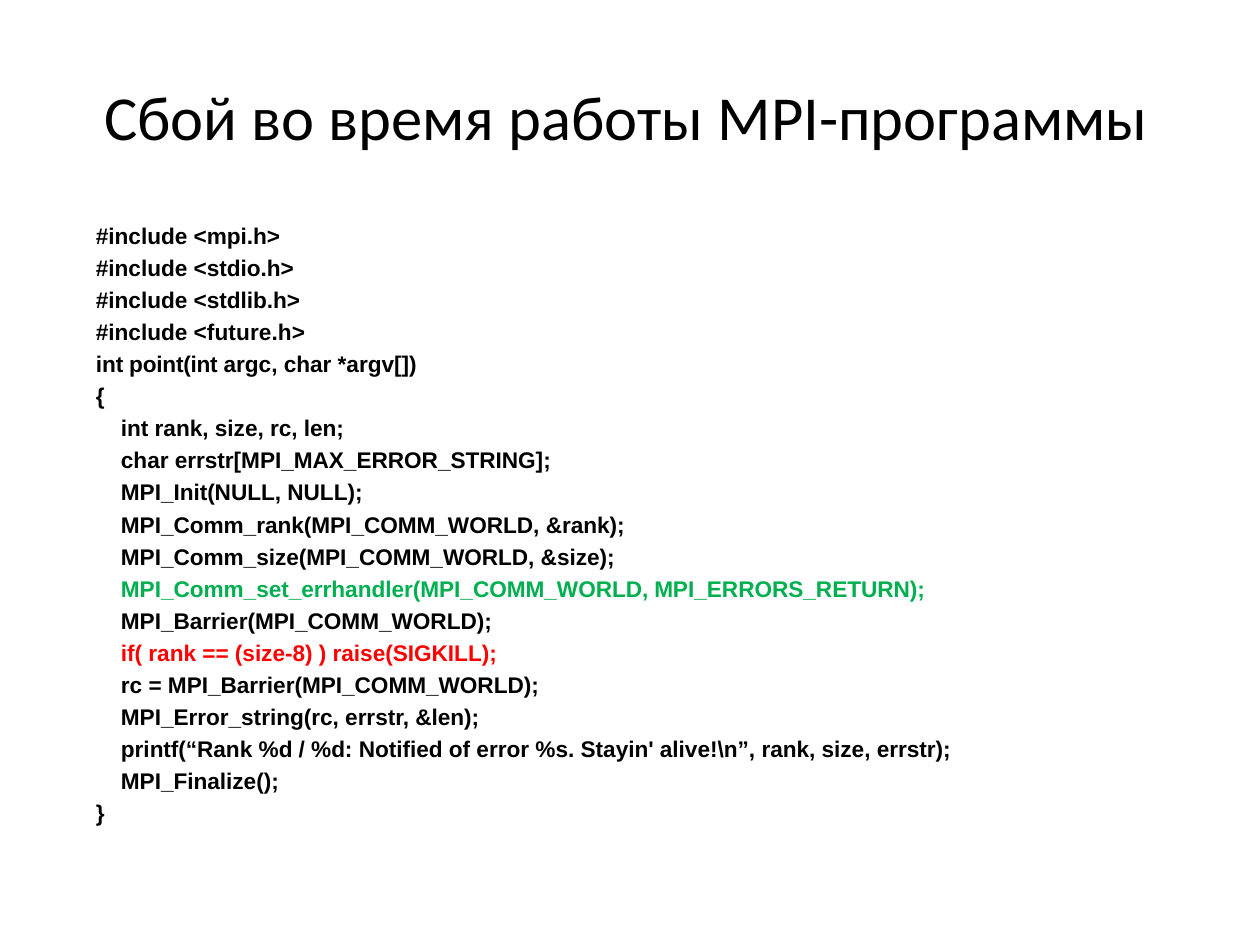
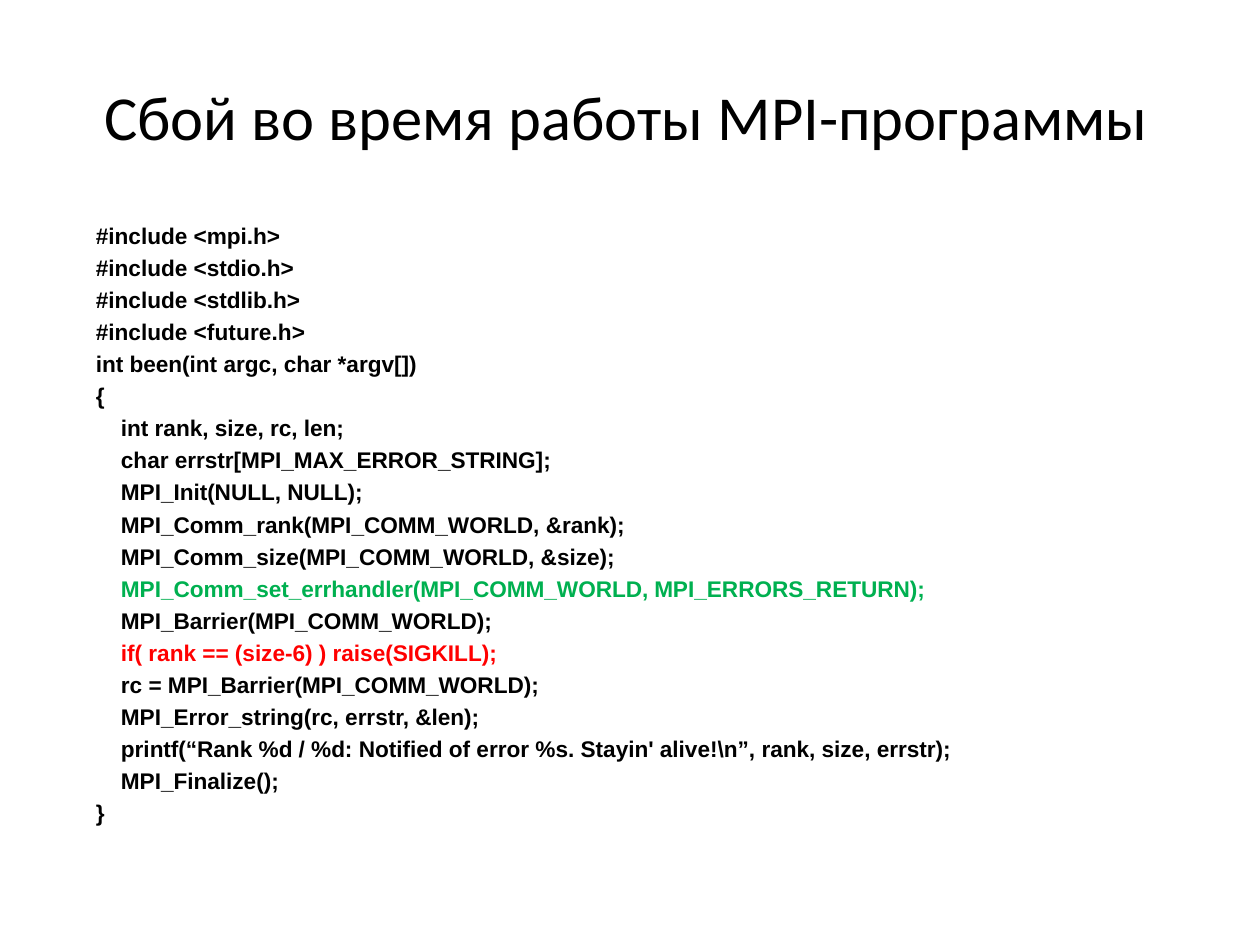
point(int: point(int -> been(int
size-8: size-8 -> size-6
